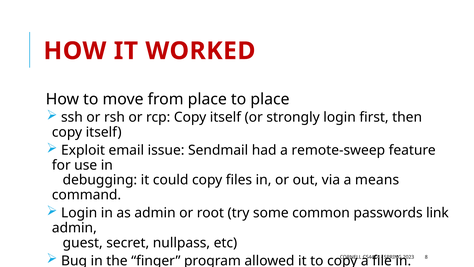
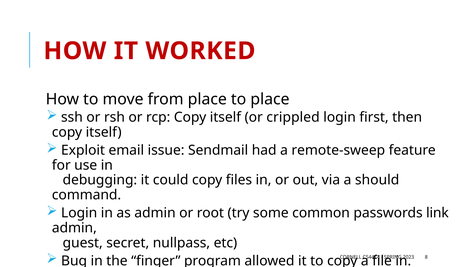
strongly: strongly -> crippled
means: means -> should
